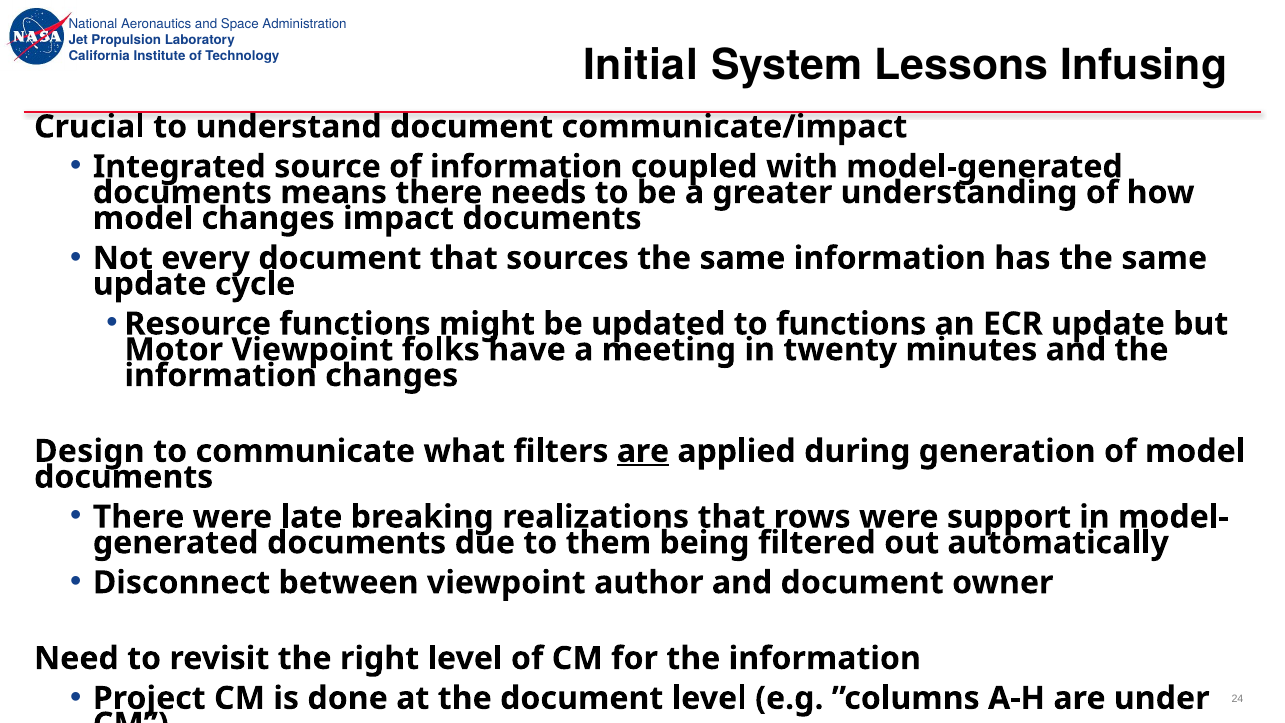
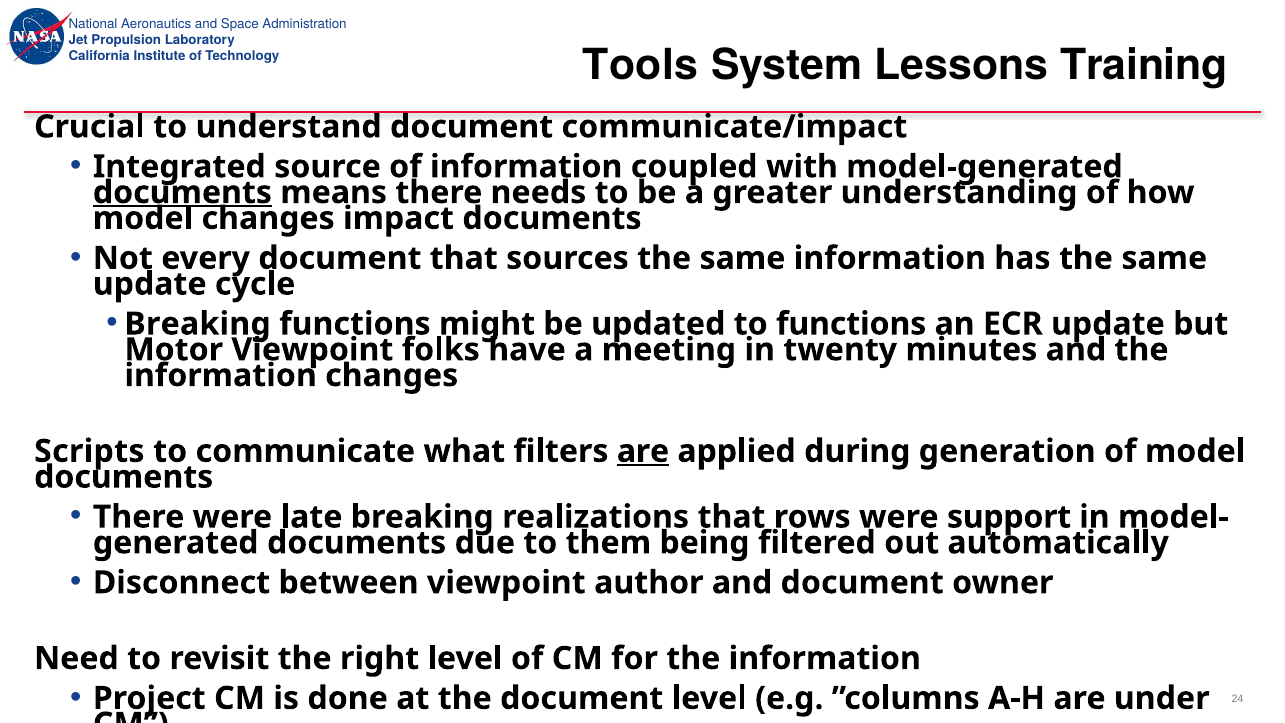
Initial: Initial -> Tools
Infusing: Infusing -> Training
documents at (182, 192) underline: none -> present
Resource at (198, 324): Resource -> Breaking
Design at (89, 451): Design -> Scripts
